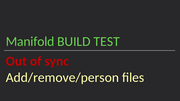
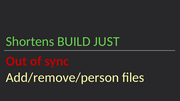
Manifold: Manifold -> Shortens
TEST: TEST -> JUST
